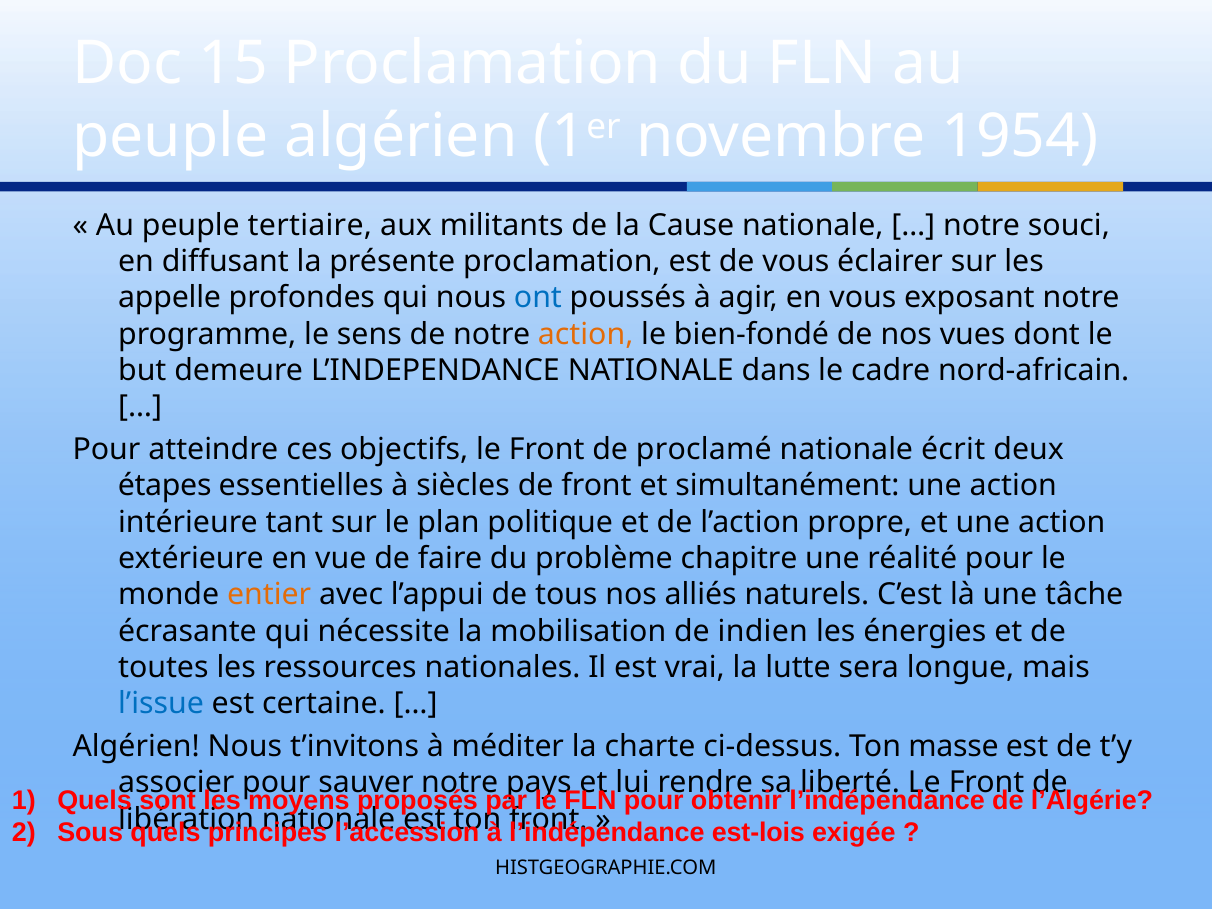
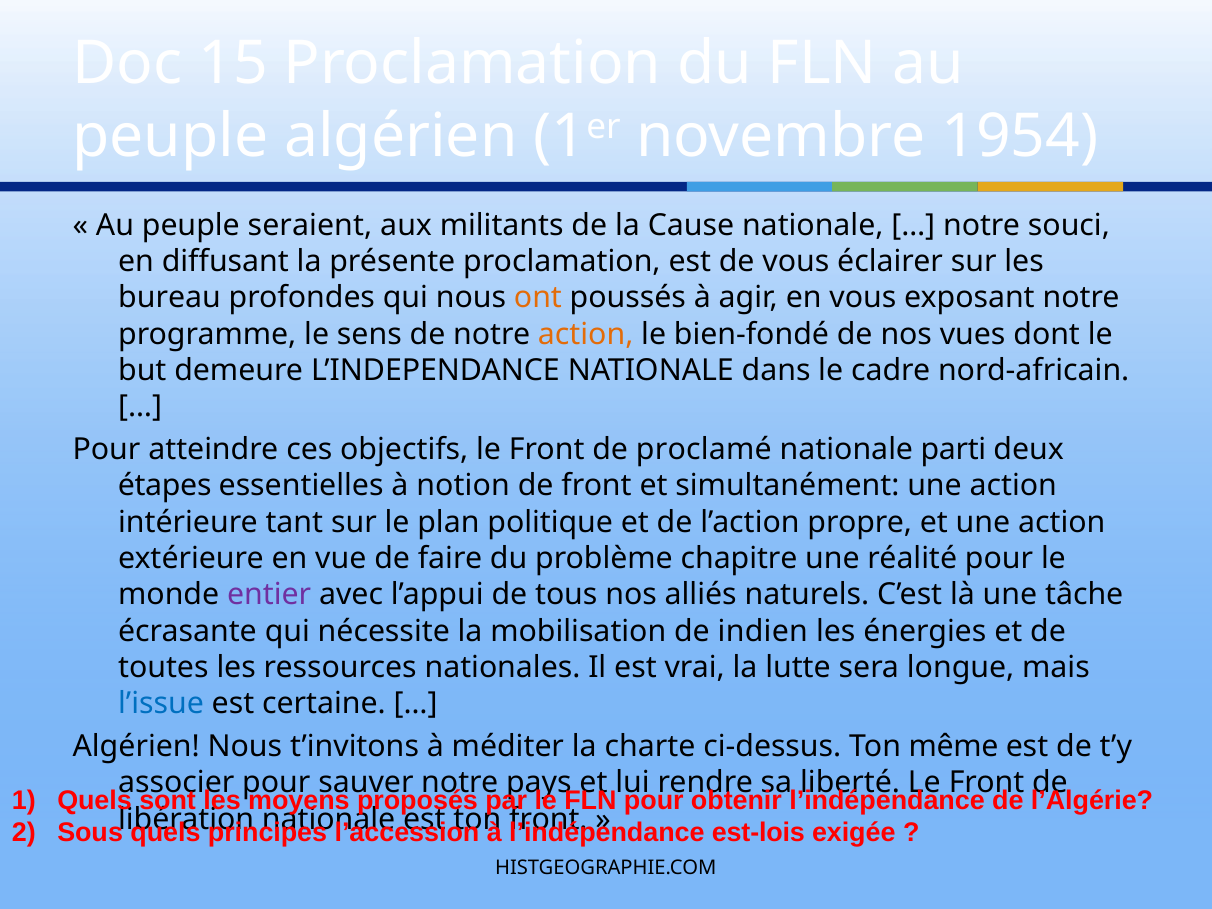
tertiaire: tertiaire -> seraient
appelle: appelle -> bureau
ont colour: blue -> orange
écrit: écrit -> parti
siècles: siècles -> notion
entier colour: orange -> purple
masse: masse -> même
